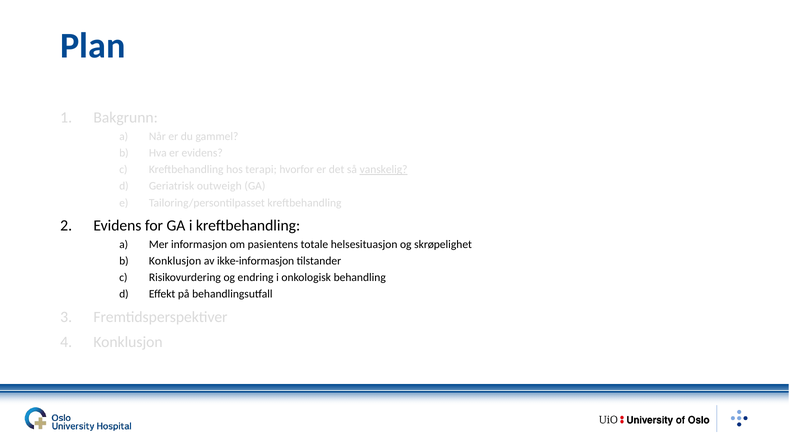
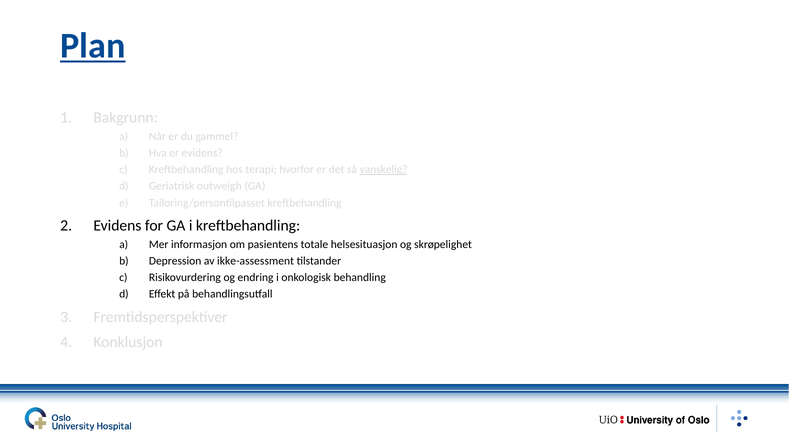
Plan underline: none -> present
Konklusjon at (175, 261): Konklusjon -> Depression
ikke-informasjon: ikke-informasjon -> ikke-assessment
